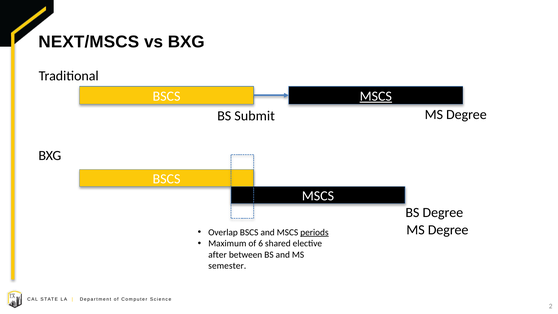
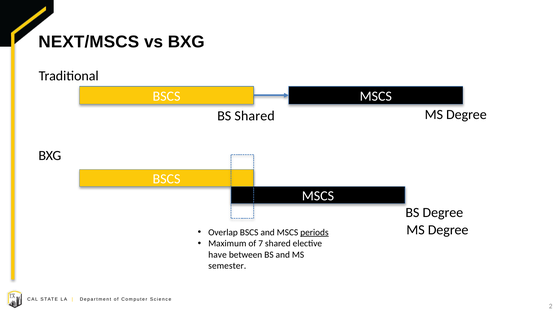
MSCS at (376, 96) underline: present -> none
BS Submit: Submit -> Shared
6: 6 -> 7
after: after -> have
